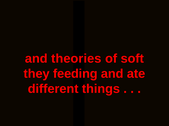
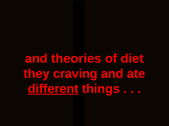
soft: soft -> diet
feeding: feeding -> craving
different underline: none -> present
